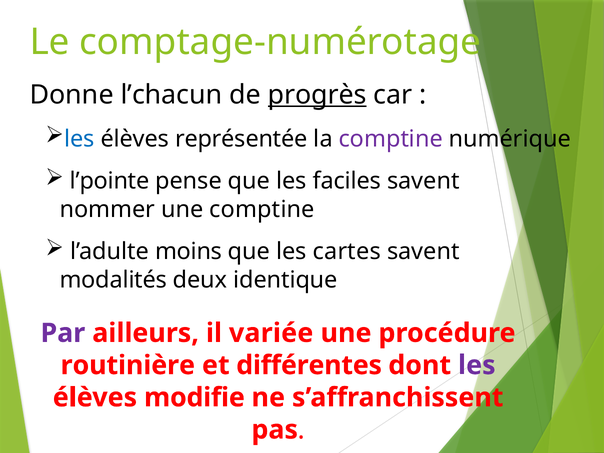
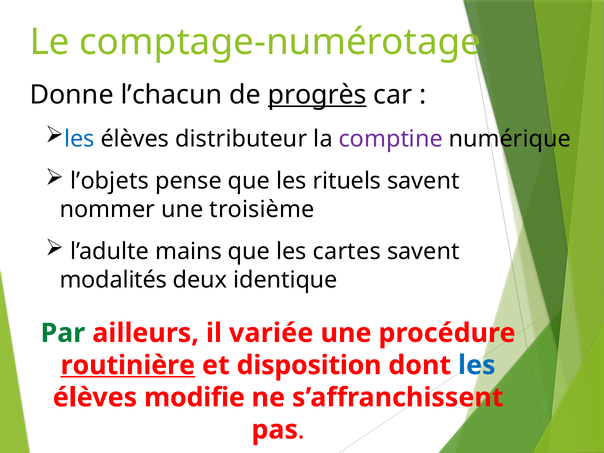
représentée: représentée -> distributeur
l’pointe: l’pointe -> l’objets
faciles: faciles -> rituels
une comptine: comptine -> troisième
moins: moins -> mains
Par colour: purple -> green
routinière underline: none -> present
différentes: différentes -> disposition
les at (477, 365) colour: purple -> blue
